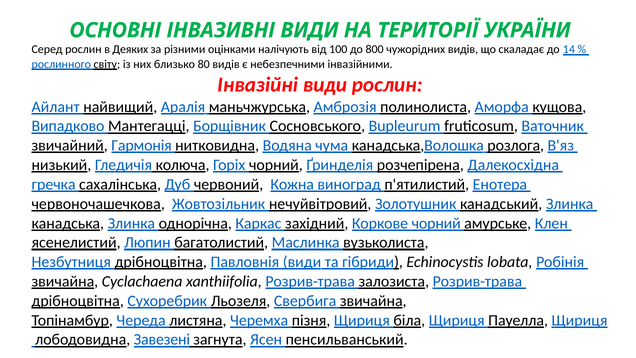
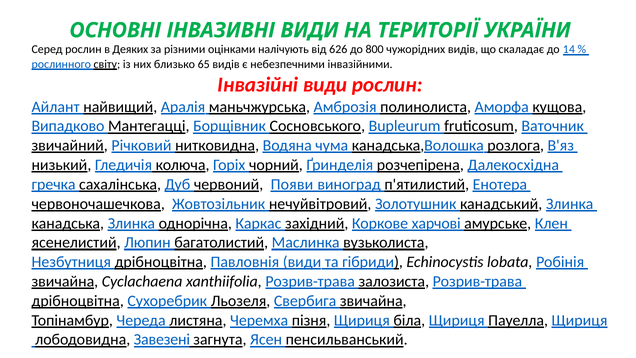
100: 100 -> 626
80: 80 -> 65
Гармонія: Гармонія -> Річковий
Кожна: Кожна -> Появи
Коркове чорний: чорний -> харчові
